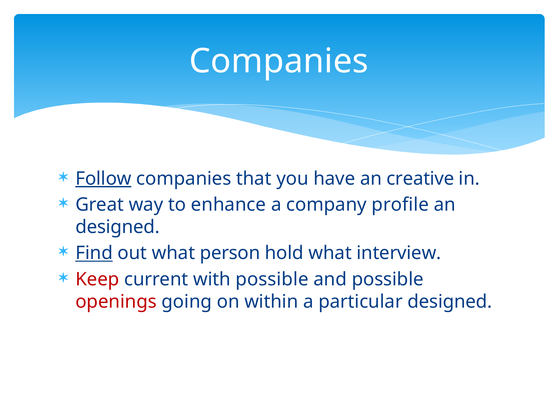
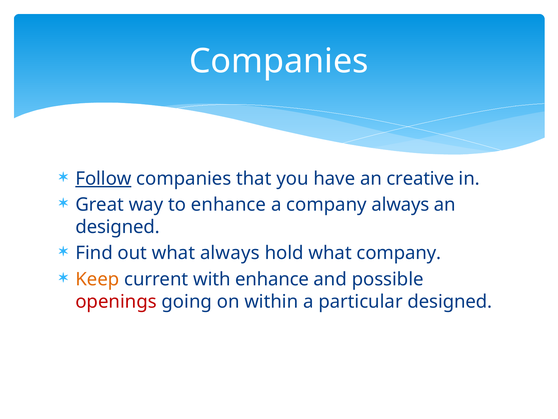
company profile: profile -> always
Find underline: present -> none
what person: person -> always
what interview: interview -> company
Keep colour: red -> orange
with possible: possible -> enhance
